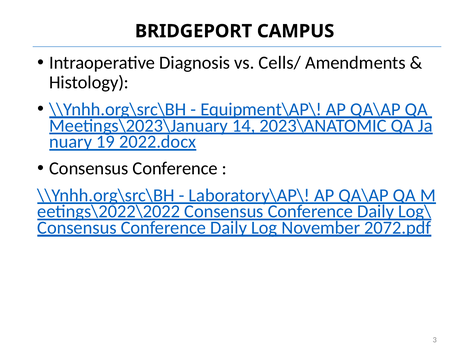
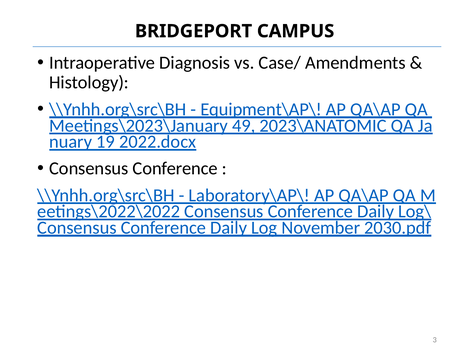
Cells/: Cells/ -> Case/
14: 14 -> 49
2072.pdf: 2072.pdf -> 2030.pdf
